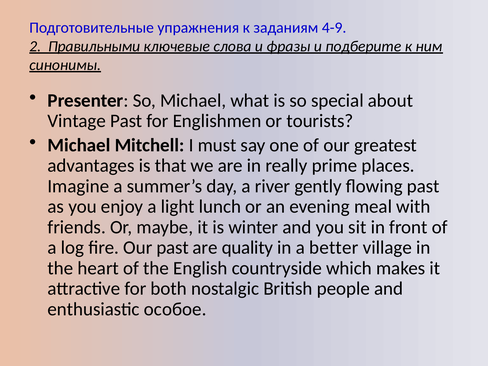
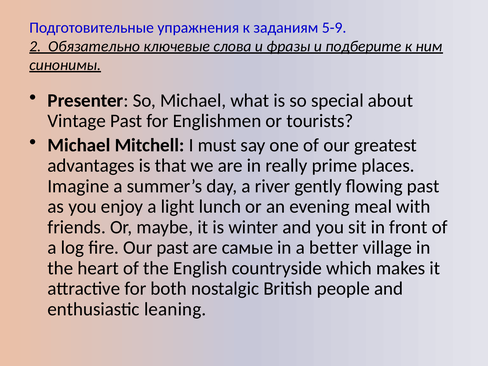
4-9: 4-9 -> 5-9
Правильными: Правильными -> Обязательно
quality: quality -> самые
особое: особое -> leaning
